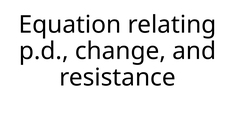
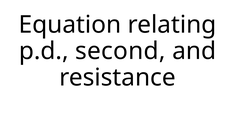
change: change -> second
